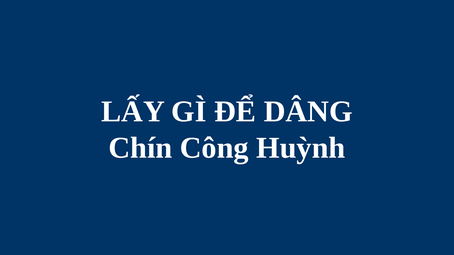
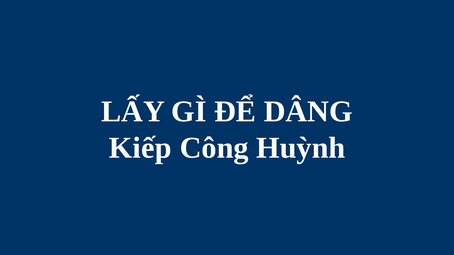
Chín: Chín -> Kiếp
